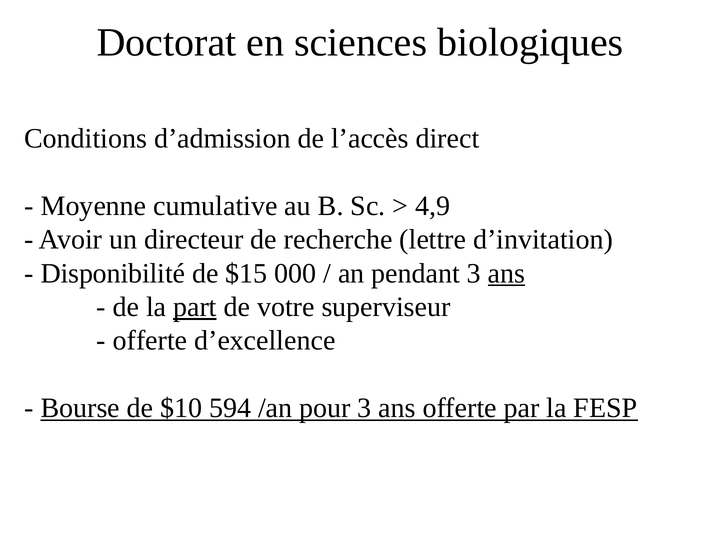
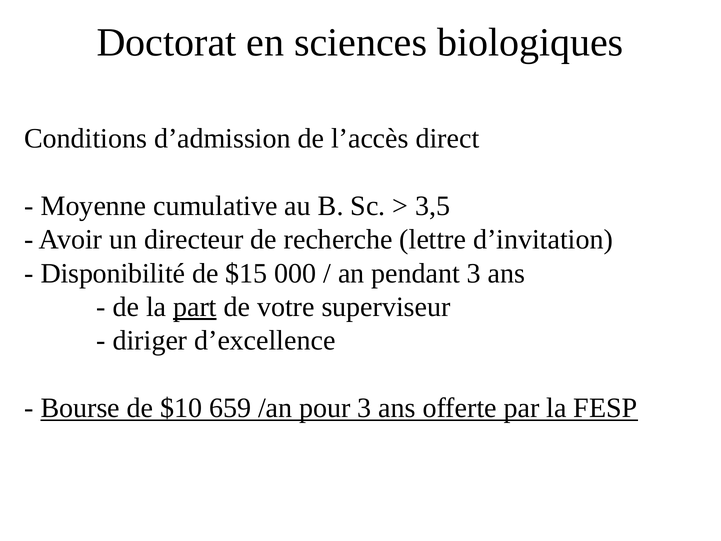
4,9: 4,9 -> 3,5
ans at (507, 273) underline: present -> none
offerte at (150, 341): offerte -> diriger
594: 594 -> 659
